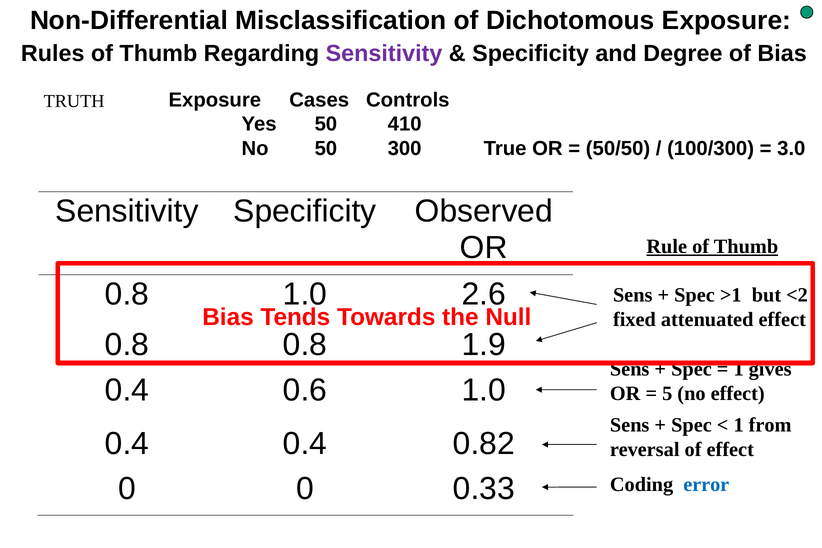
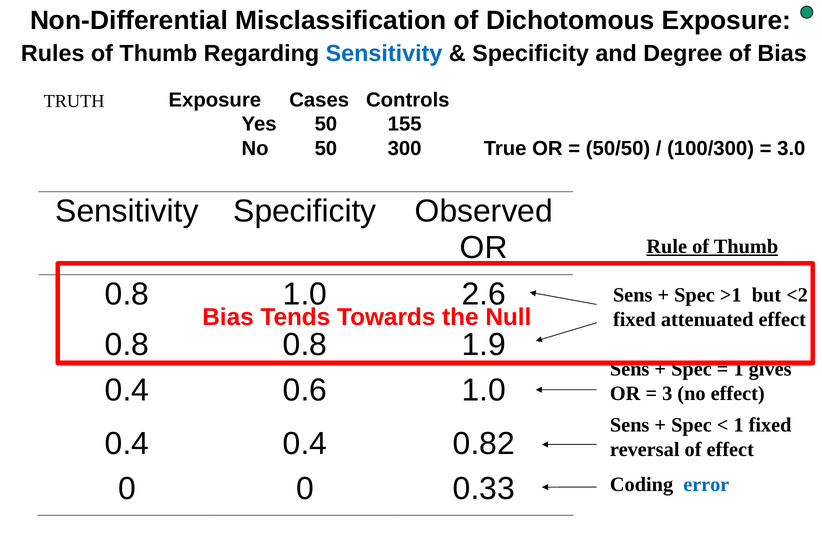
Sensitivity at (384, 53) colour: purple -> blue
410: 410 -> 155
5: 5 -> 3
1 from: from -> fixed
